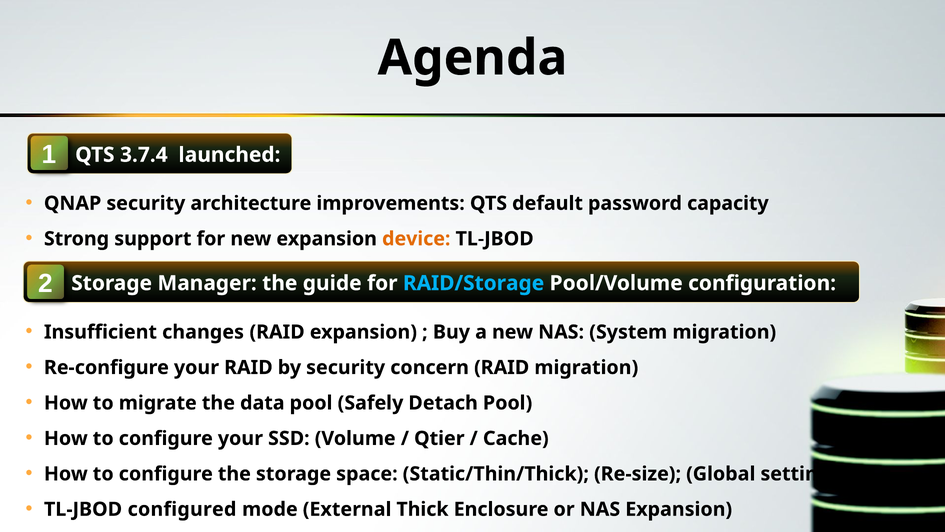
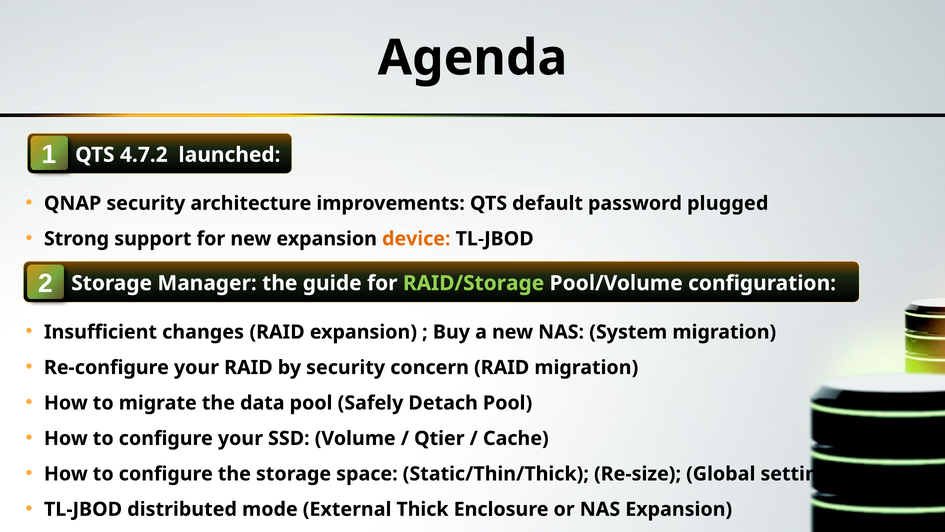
3.7.4: 3.7.4 -> 4.7.2
capacity: capacity -> plugged
RAID/Storage colour: light blue -> light green
configured: configured -> distributed
